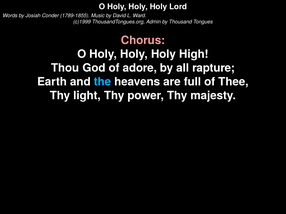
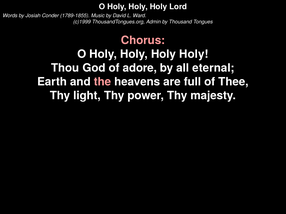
Holy Holy Holy High: High -> Holy
rapture: rapture -> eternal
the colour: light blue -> pink
